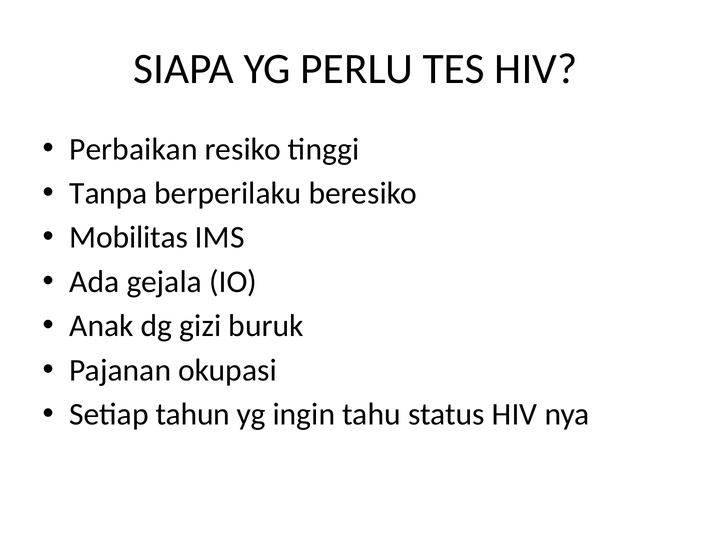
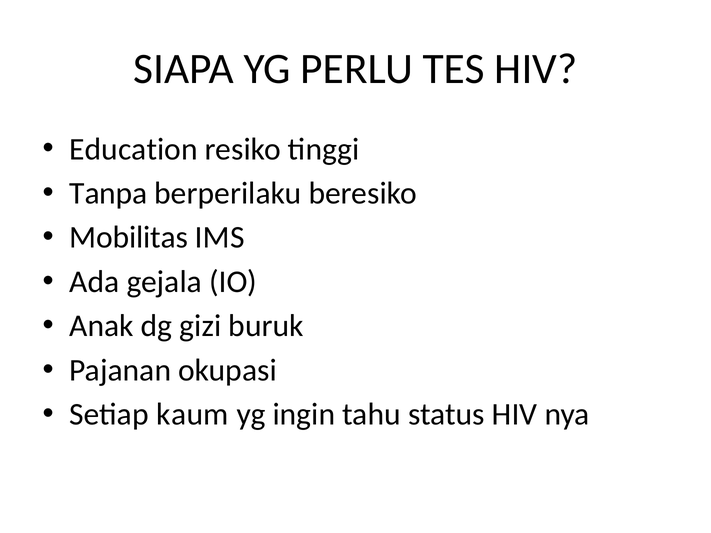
Perbaikan: Perbaikan -> Education
tahun: tahun -> kaum
